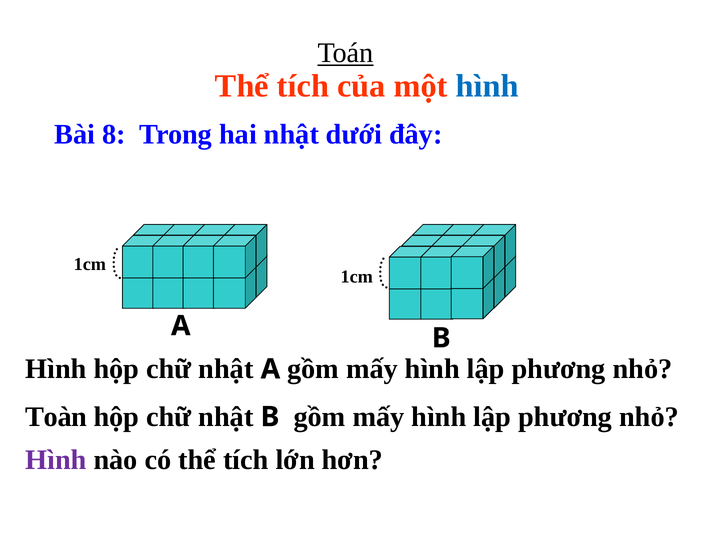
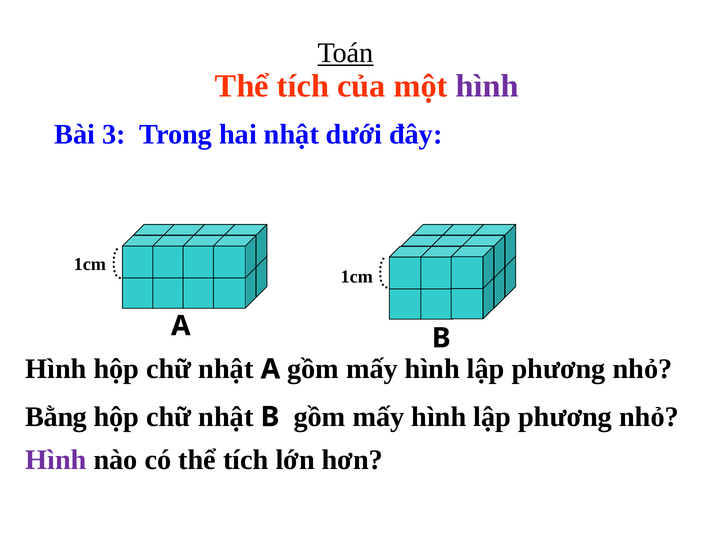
hình at (487, 86) colour: blue -> purple
8: 8 -> 3
Toàn: Toàn -> Bằng
